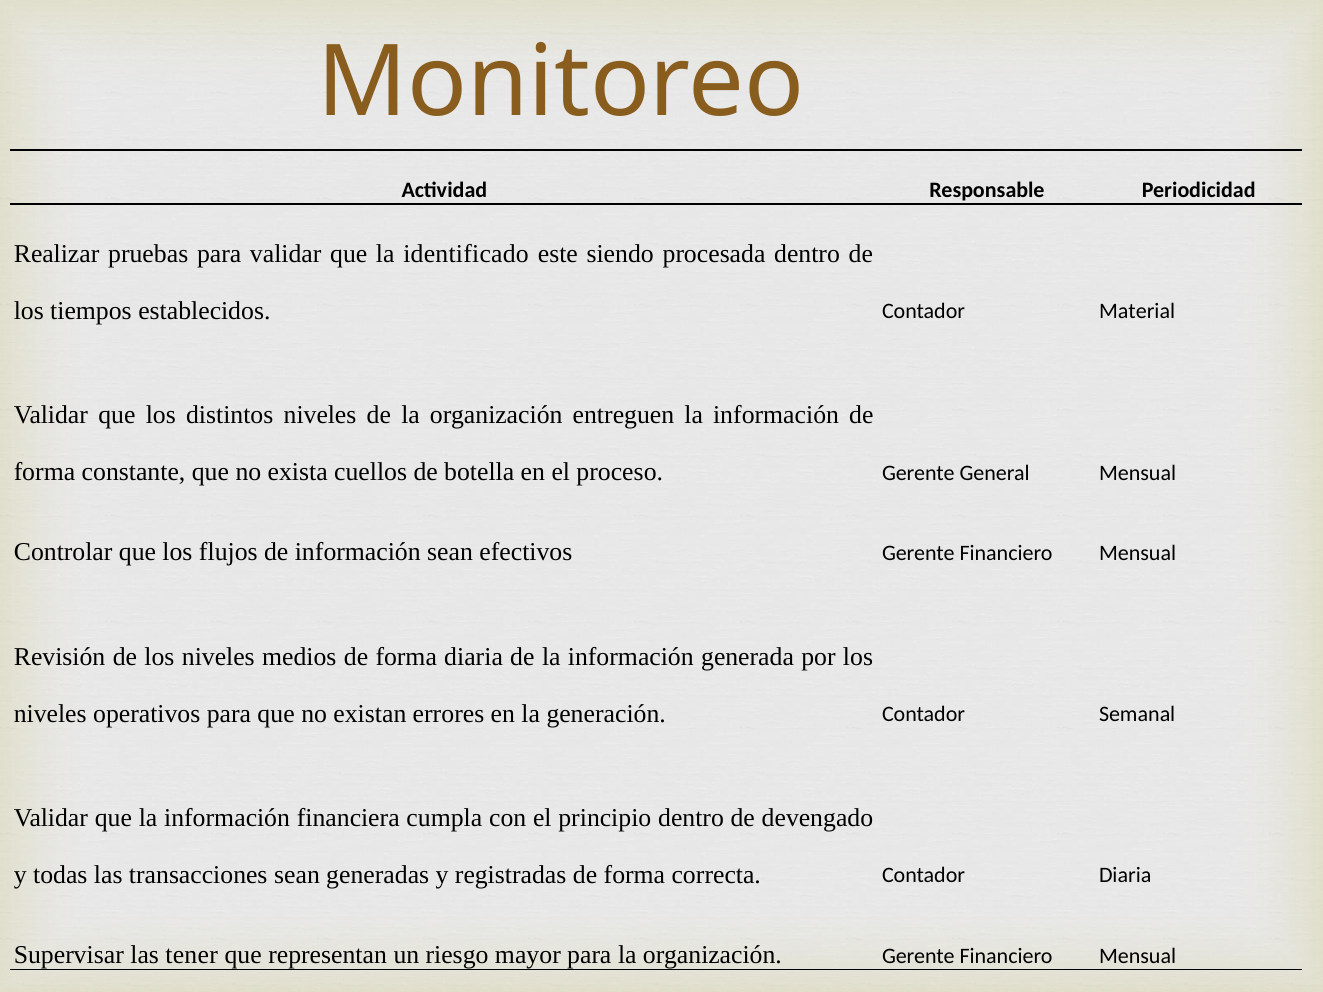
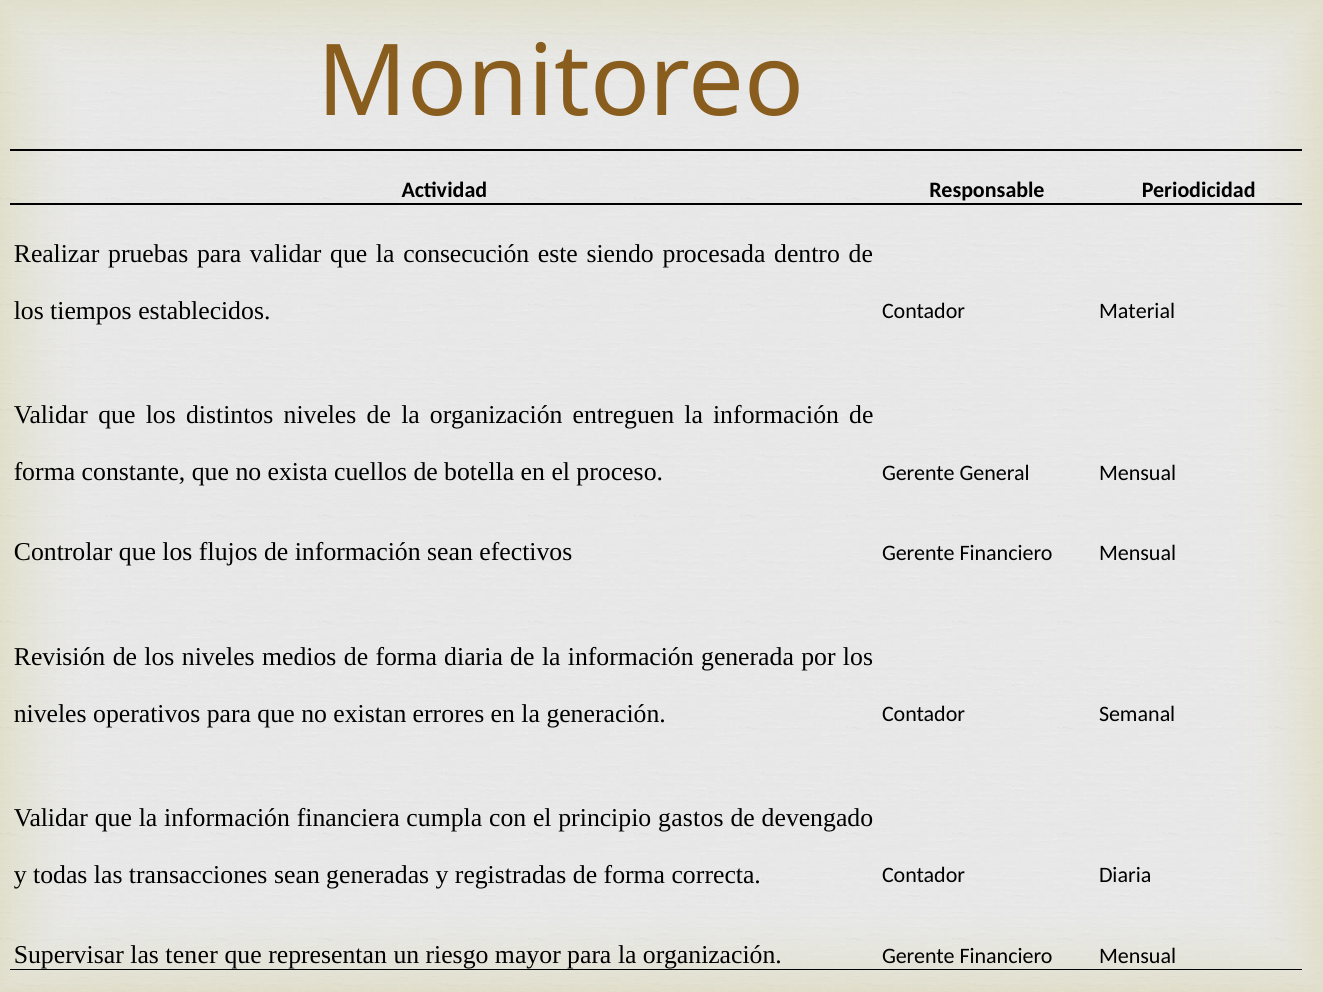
identificado: identificado -> consecución
principio dentro: dentro -> gastos
